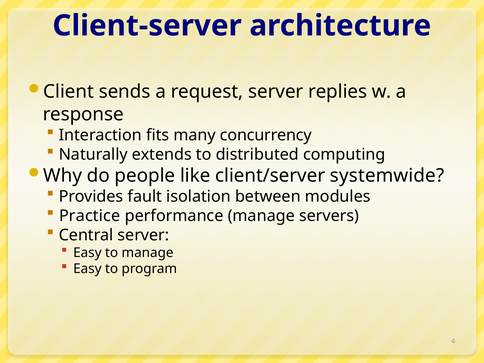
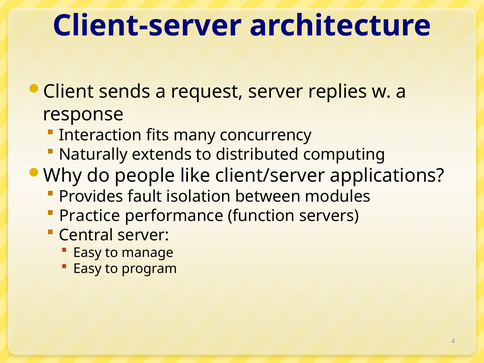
systemwide: systemwide -> applications
performance manage: manage -> function
